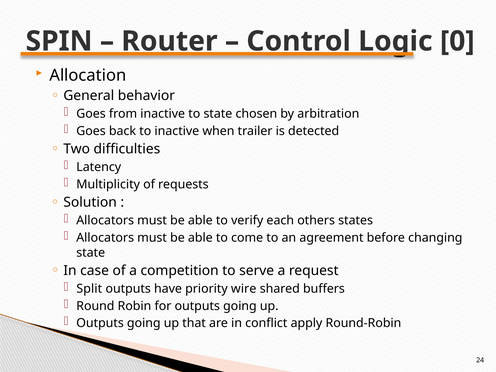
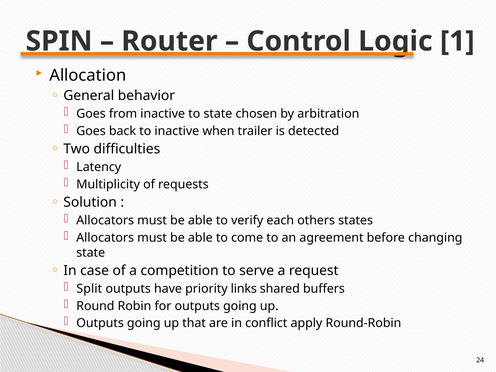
0: 0 -> 1
wire: wire -> links
